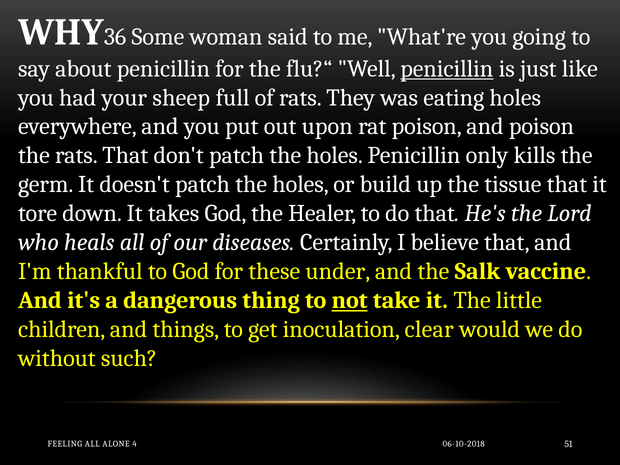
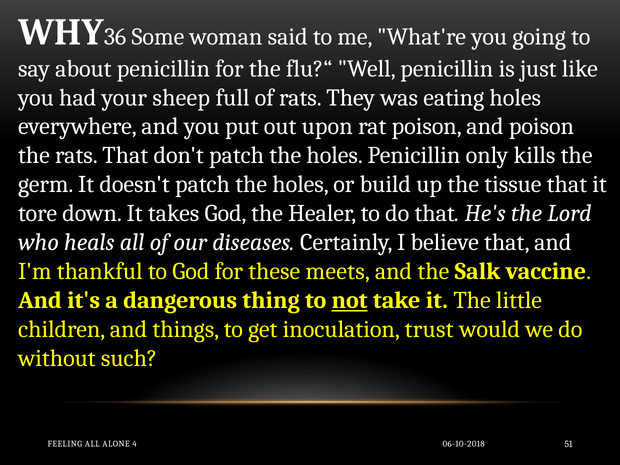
penicillin at (447, 69) underline: present -> none
under: under -> meets
clear: clear -> trust
